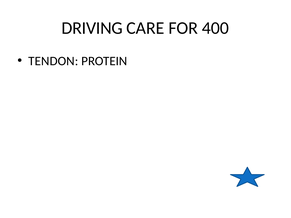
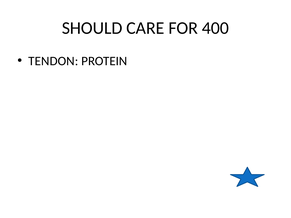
DRIVING: DRIVING -> SHOULD
